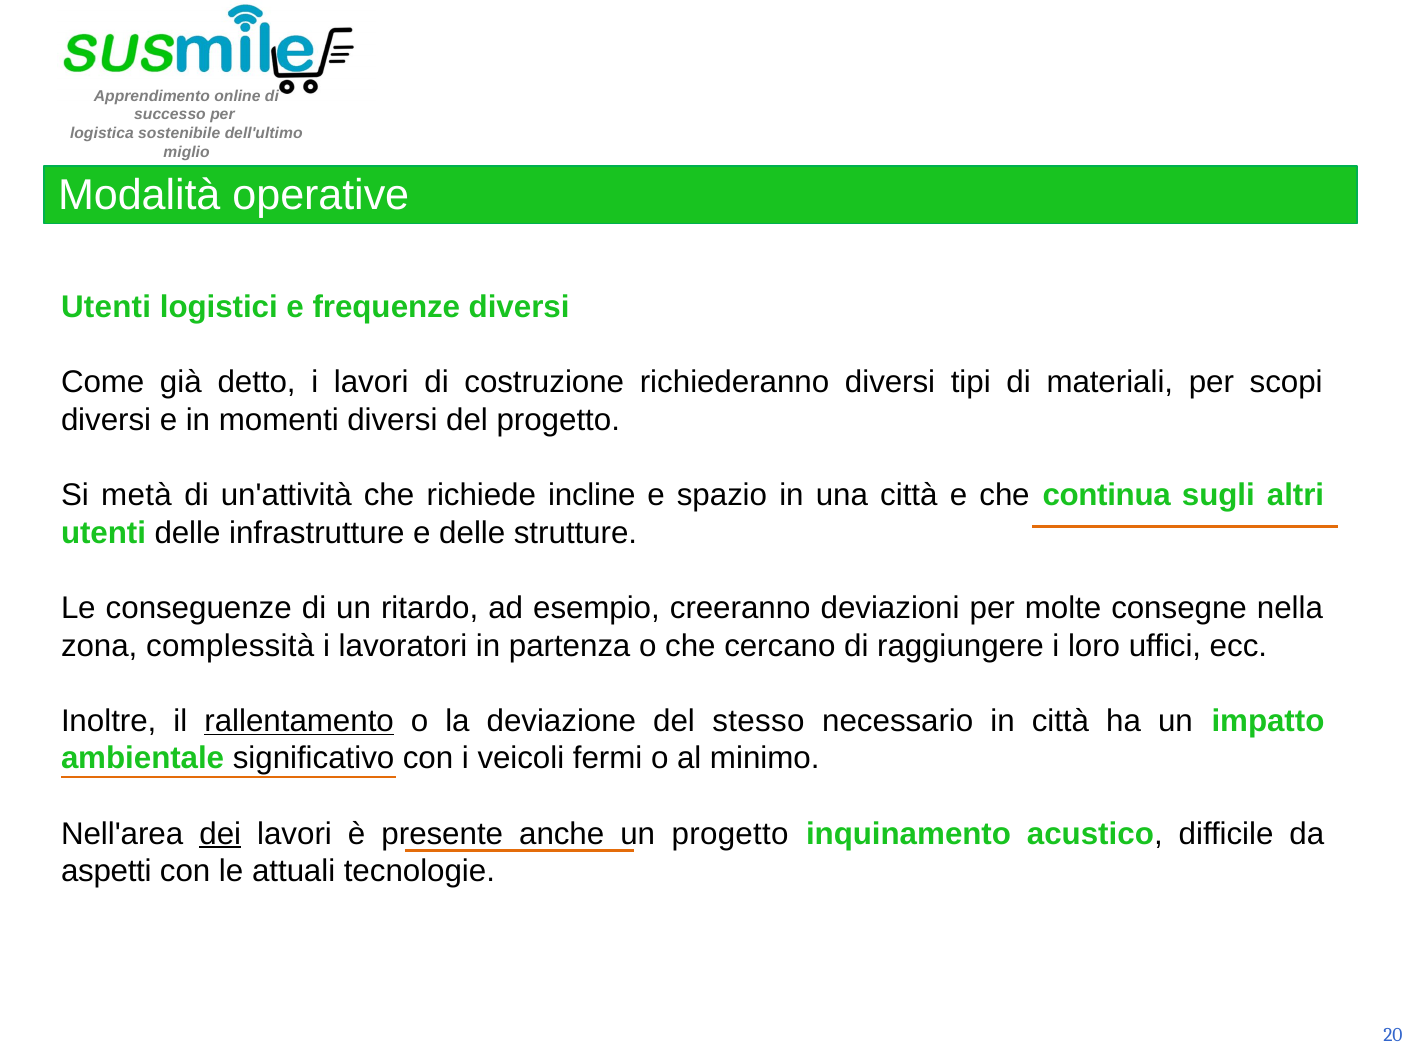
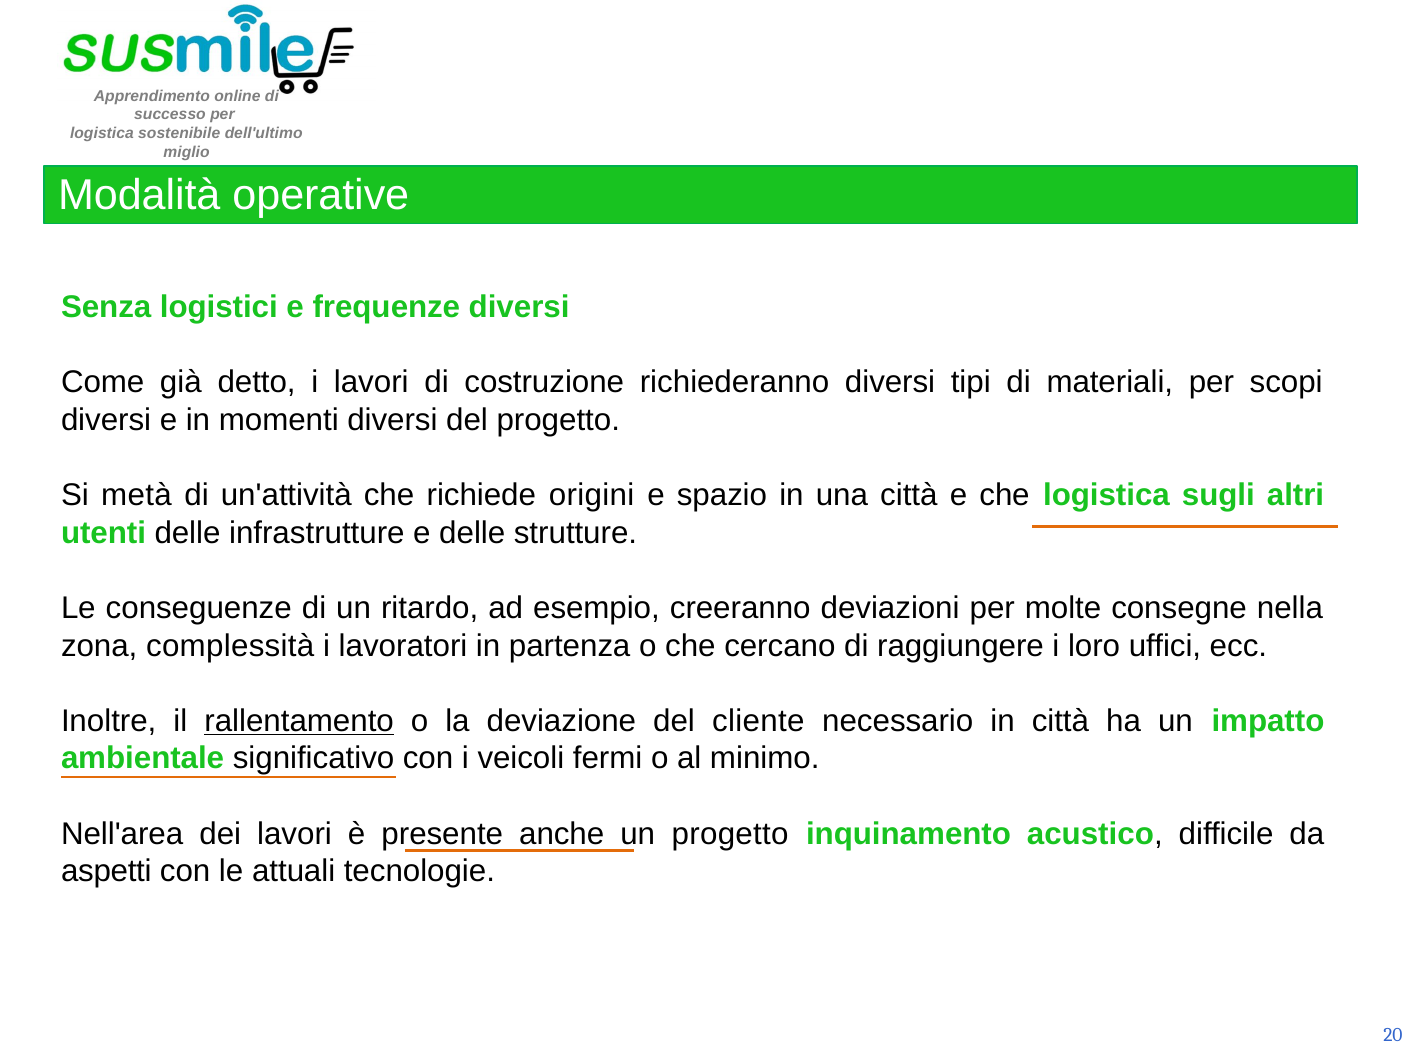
Utenti at (106, 308): Utenti -> Senza
incline: incline -> origini
che continua: continua -> logistica
stesso: stesso -> cliente
dei underline: present -> none
